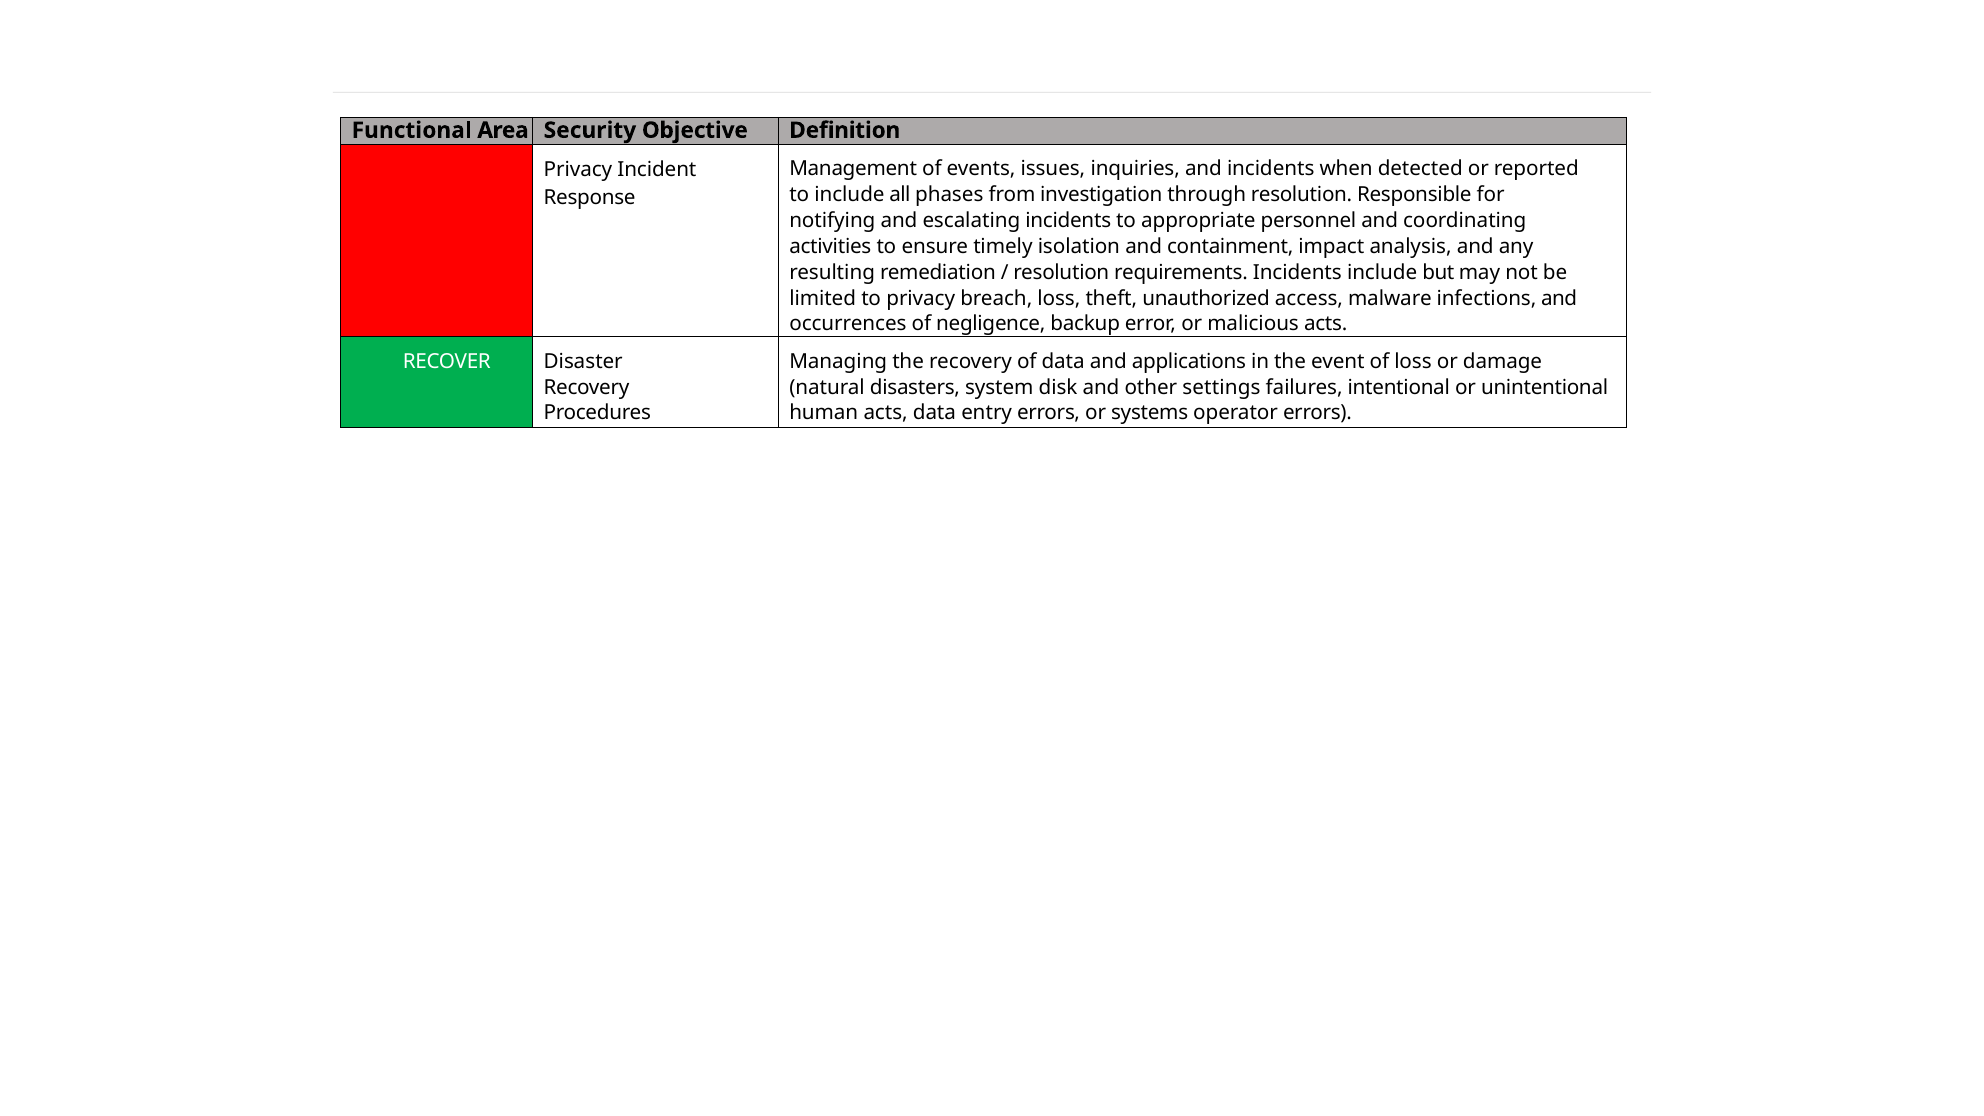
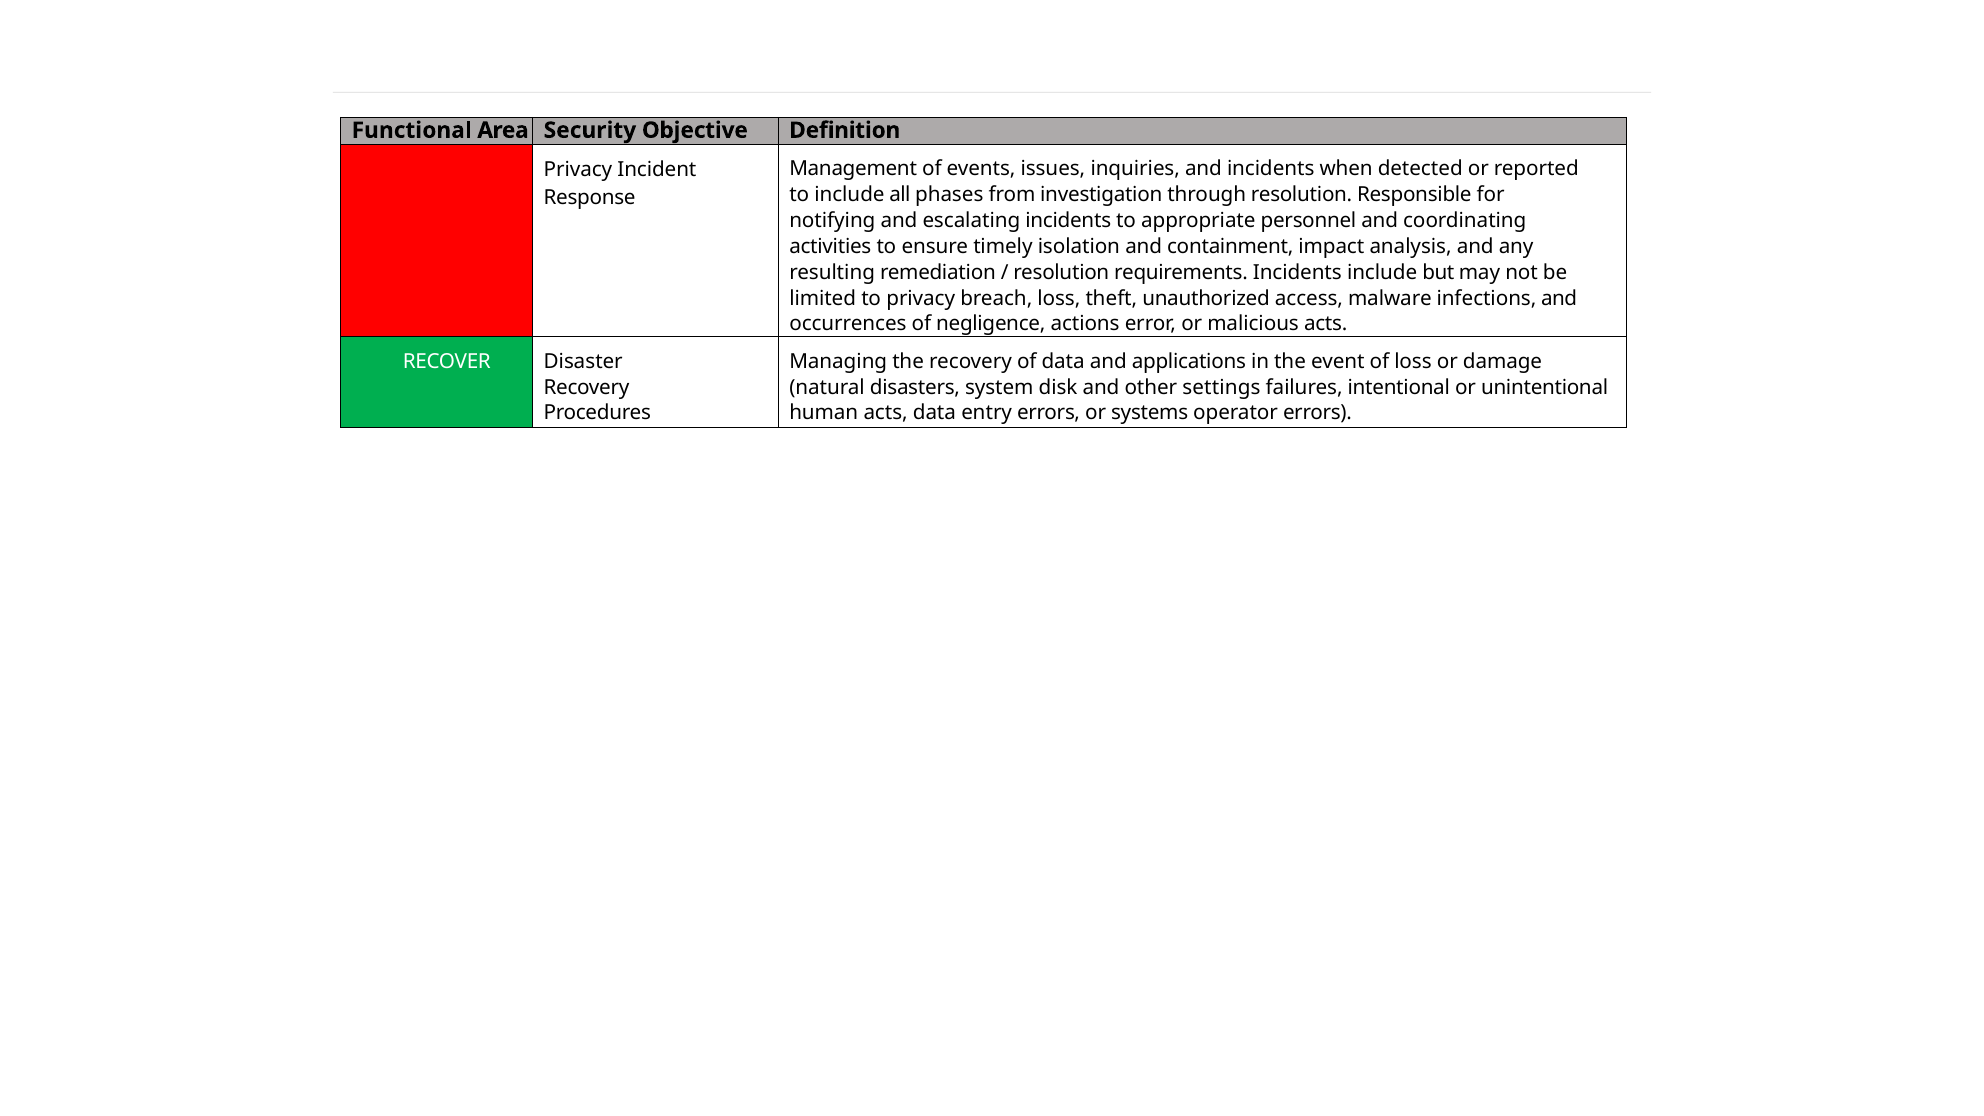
backup: backup -> actions
